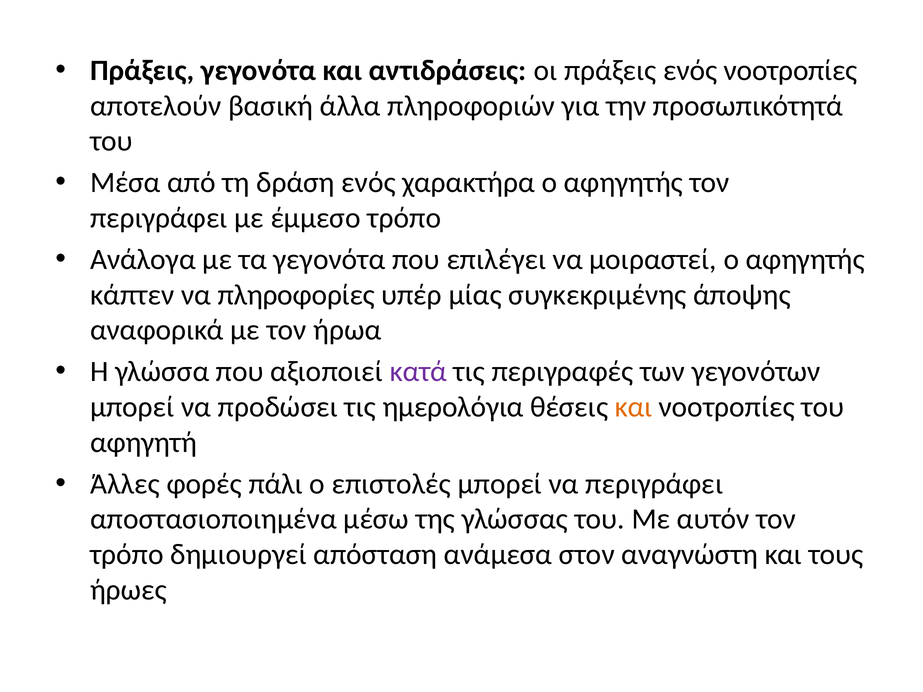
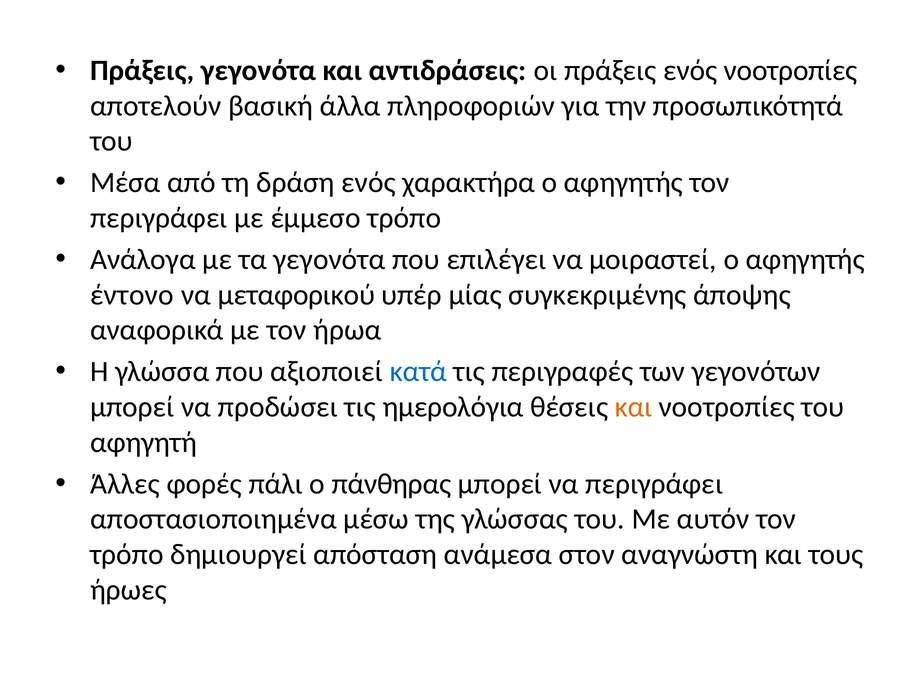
κάπτεν: κάπτεν -> έντονο
πληροφορίες: πληροφορίες -> μεταφορικού
κατά colour: purple -> blue
επιστολές: επιστολές -> πάνθηρας
